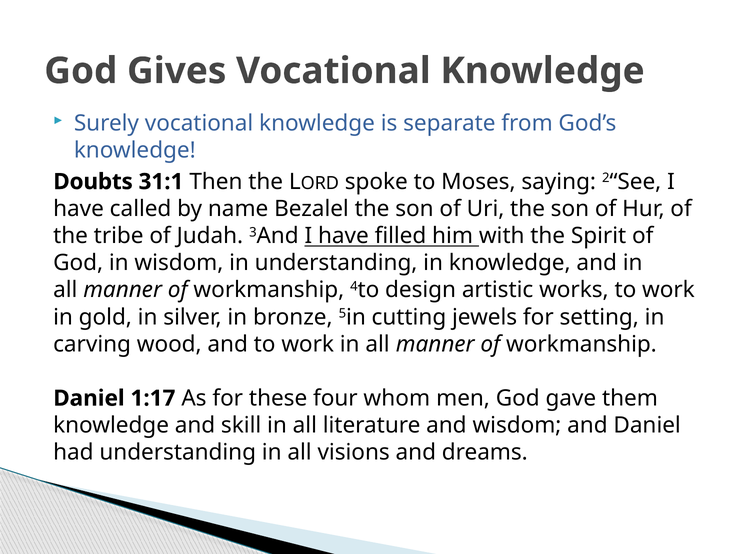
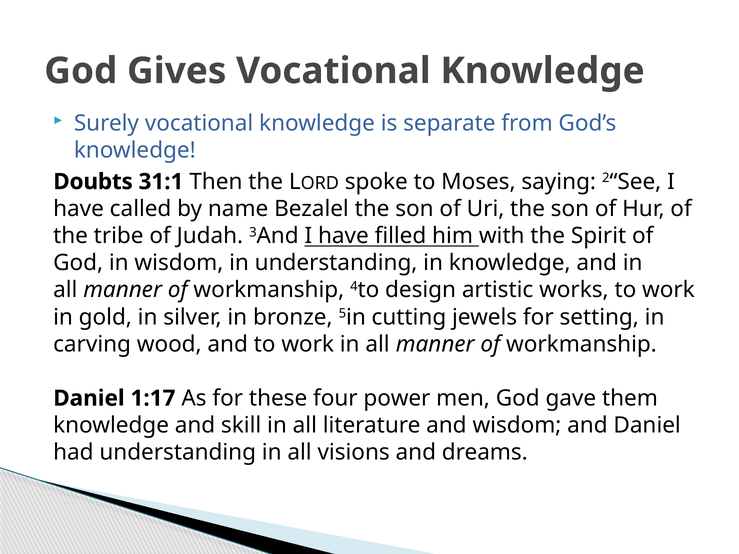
whom: whom -> power
